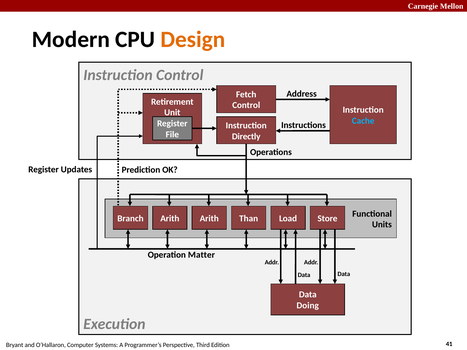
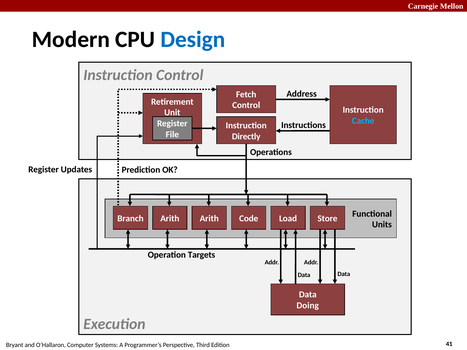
Design colour: orange -> blue
Than: Than -> Code
Matter: Matter -> Targets
